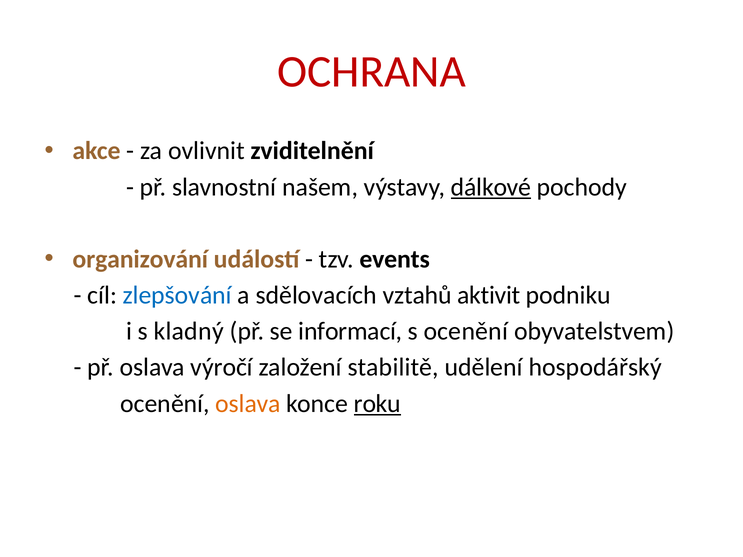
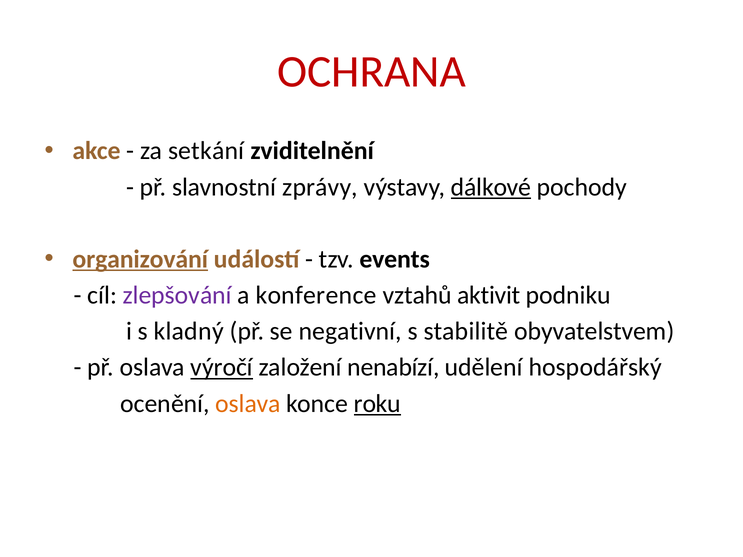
ovlivnit: ovlivnit -> setkání
našem: našem -> zprávy
organizování underline: none -> present
zlepšování colour: blue -> purple
sdělovacích: sdělovacích -> konference
informací: informací -> negativní
s ocenění: ocenění -> stabilitě
výročí underline: none -> present
stabilitě: stabilitě -> nenabízí
